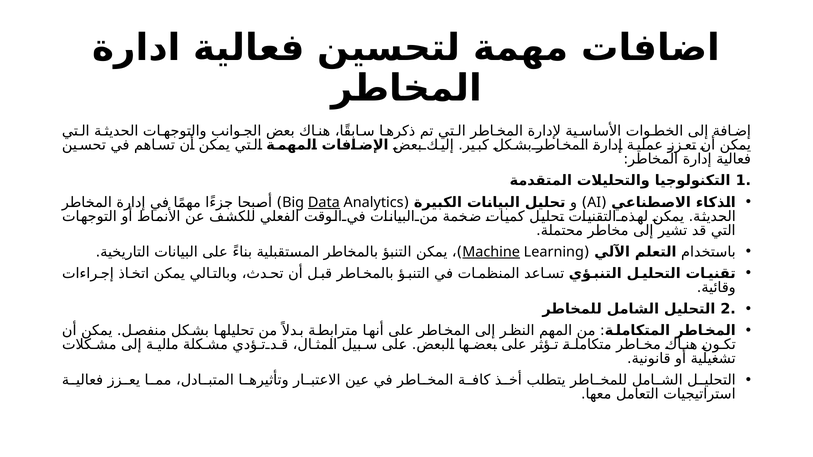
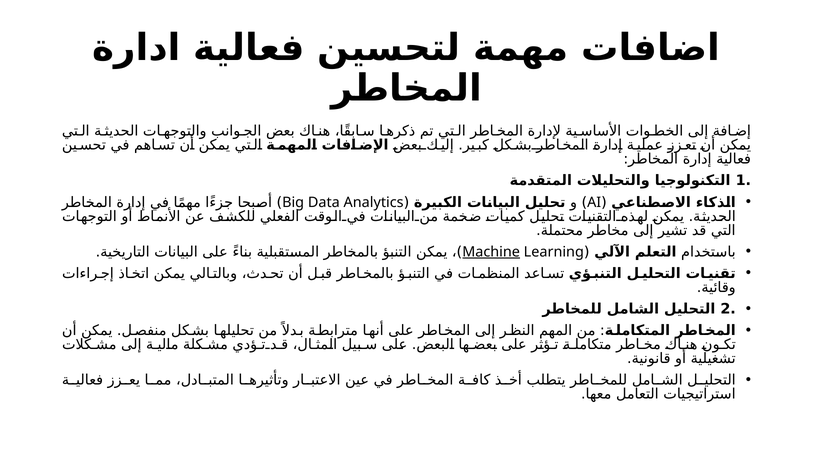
Data underline: present -> none
